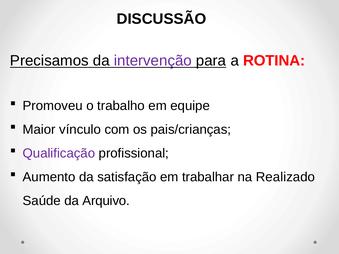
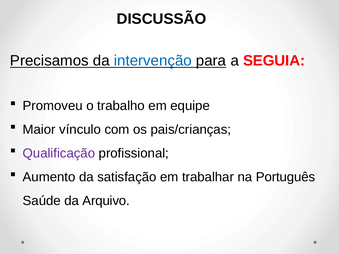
intervenção colour: purple -> blue
ROTINA: ROTINA -> SEGUIA
Realizado: Realizado -> Português
